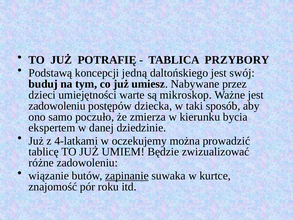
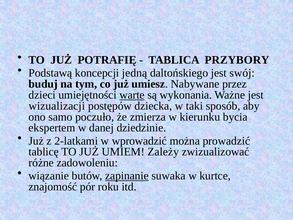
warte underline: none -> present
mikroskop: mikroskop -> wykonania
zadowoleniu at (57, 106): zadowoleniu -> wizualizacji
4-latkami: 4-latkami -> 2-latkami
oczekujemy: oczekujemy -> wprowadzić
Będzie: Będzie -> Zależy
